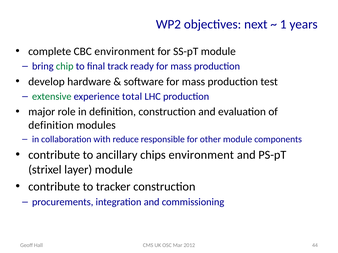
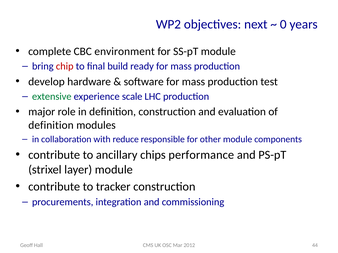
1: 1 -> 0
chip colour: green -> red
track: track -> build
total: total -> scale
chips environment: environment -> performance
